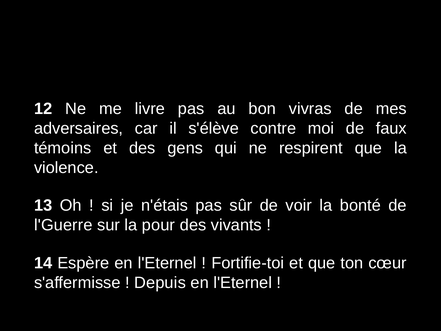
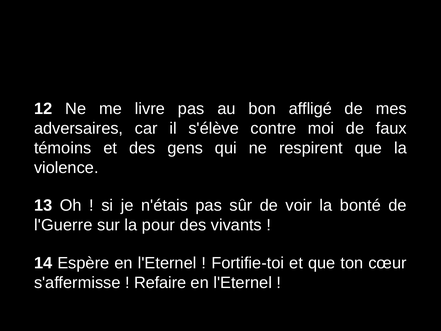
vivras: vivras -> affligé
Depuis: Depuis -> Refaire
